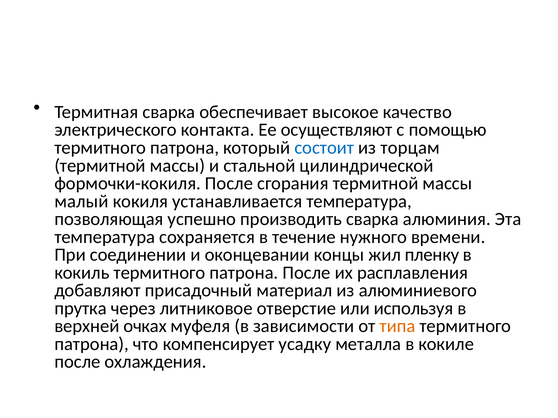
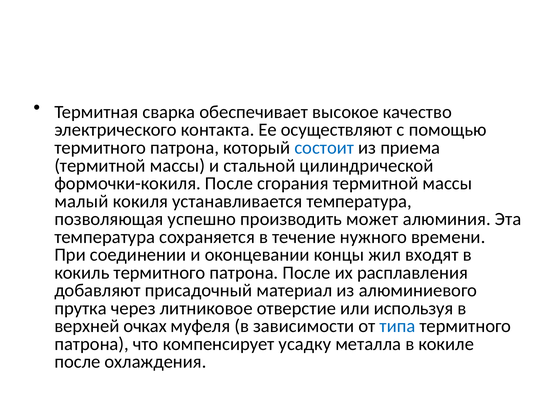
торцам: торцам -> приема
производить сварка: сварка -> может
пленку: пленку -> входят
типа colour: orange -> blue
